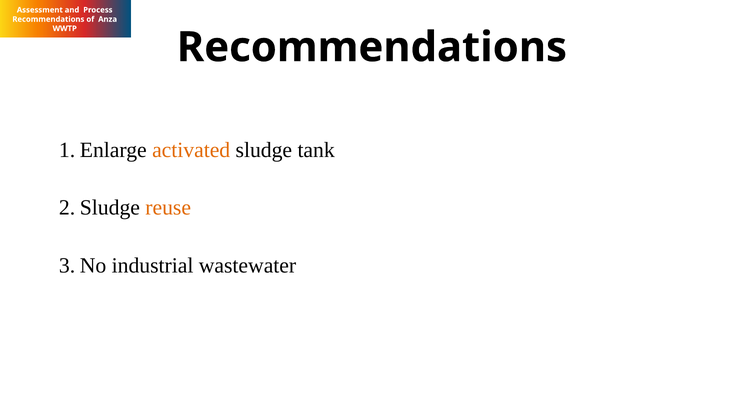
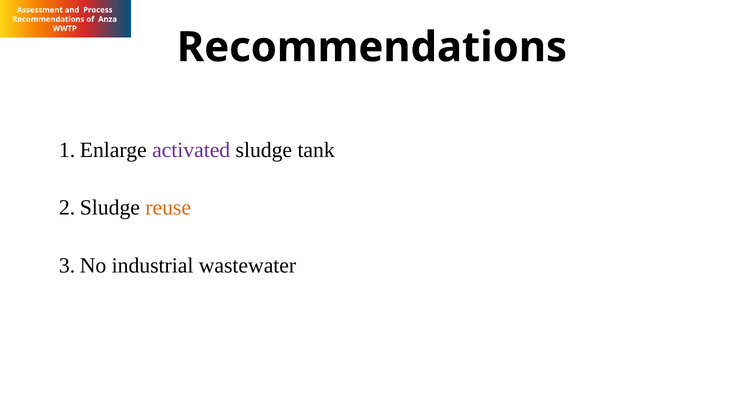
activated colour: orange -> purple
